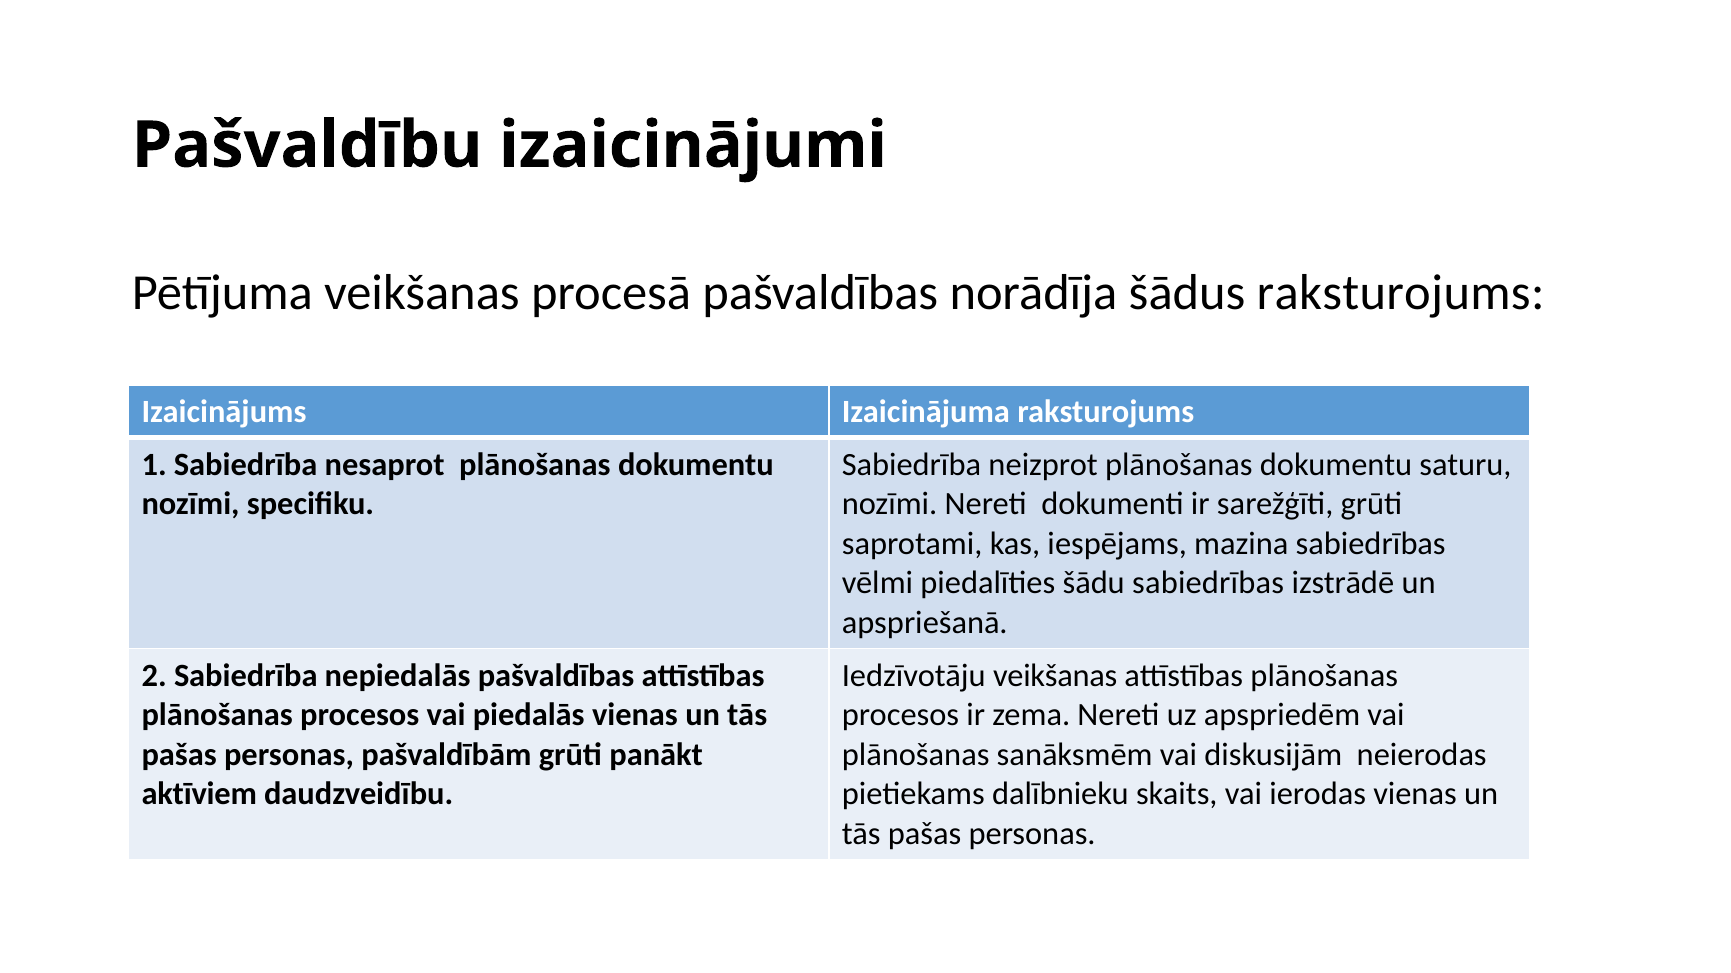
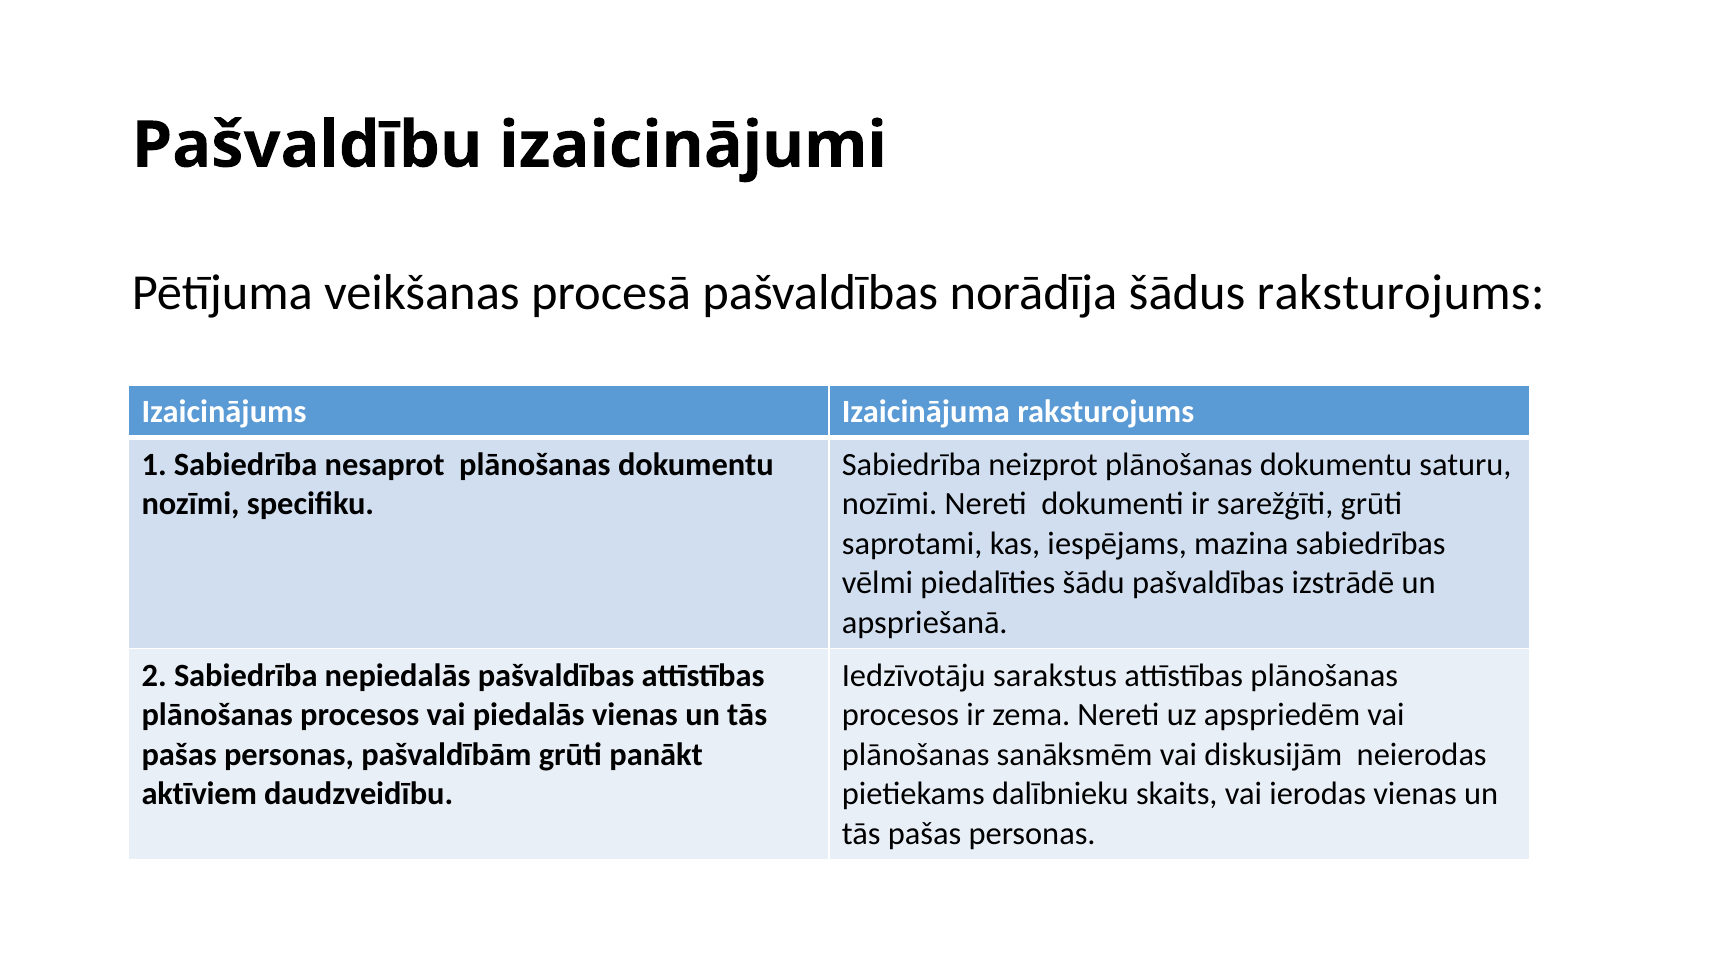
šādu sabiedrības: sabiedrības -> pašvaldības
Iedzīvotāju veikšanas: veikšanas -> sarakstus
